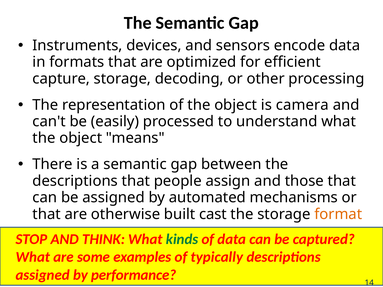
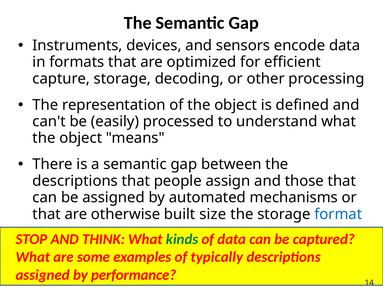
camera: camera -> defined
cast: cast -> size
format colour: orange -> blue
